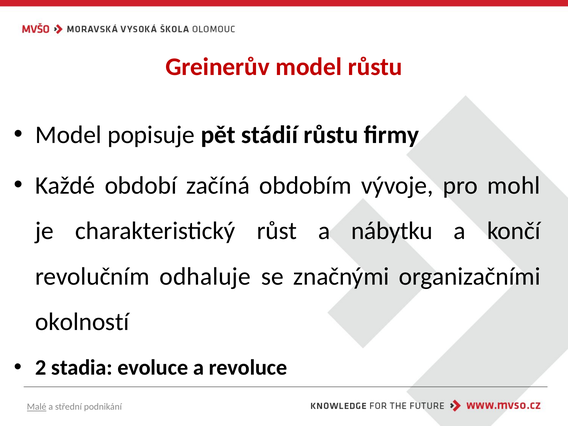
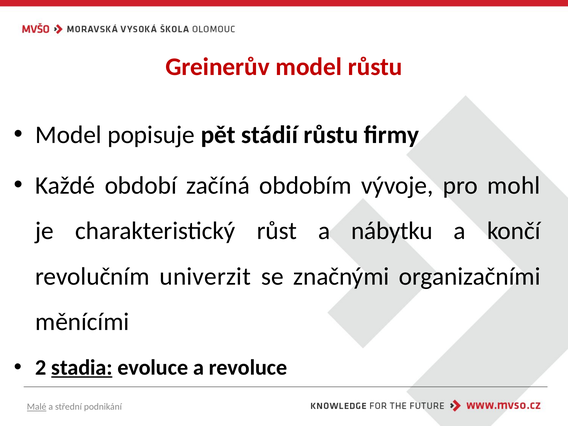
odhaluje: odhaluje -> univerzit
okolností: okolností -> měnícími
stadia underline: none -> present
